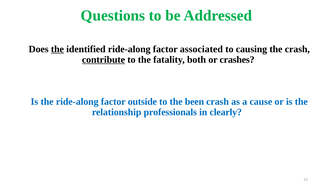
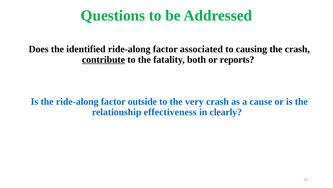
the at (57, 49) underline: present -> none
crashes: crashes -> reports
been: been -> very
professionals: professionals -> effectiveness
